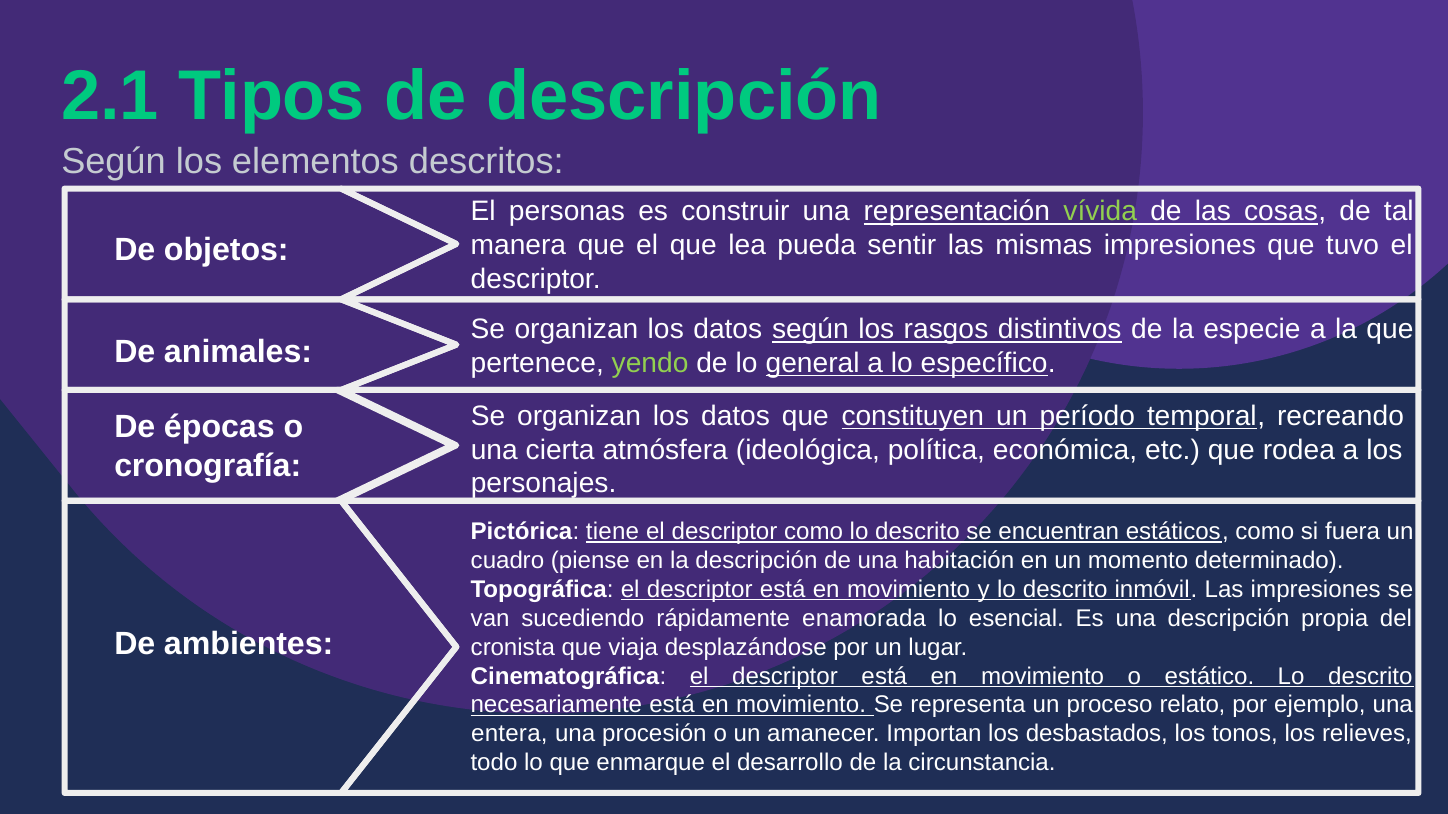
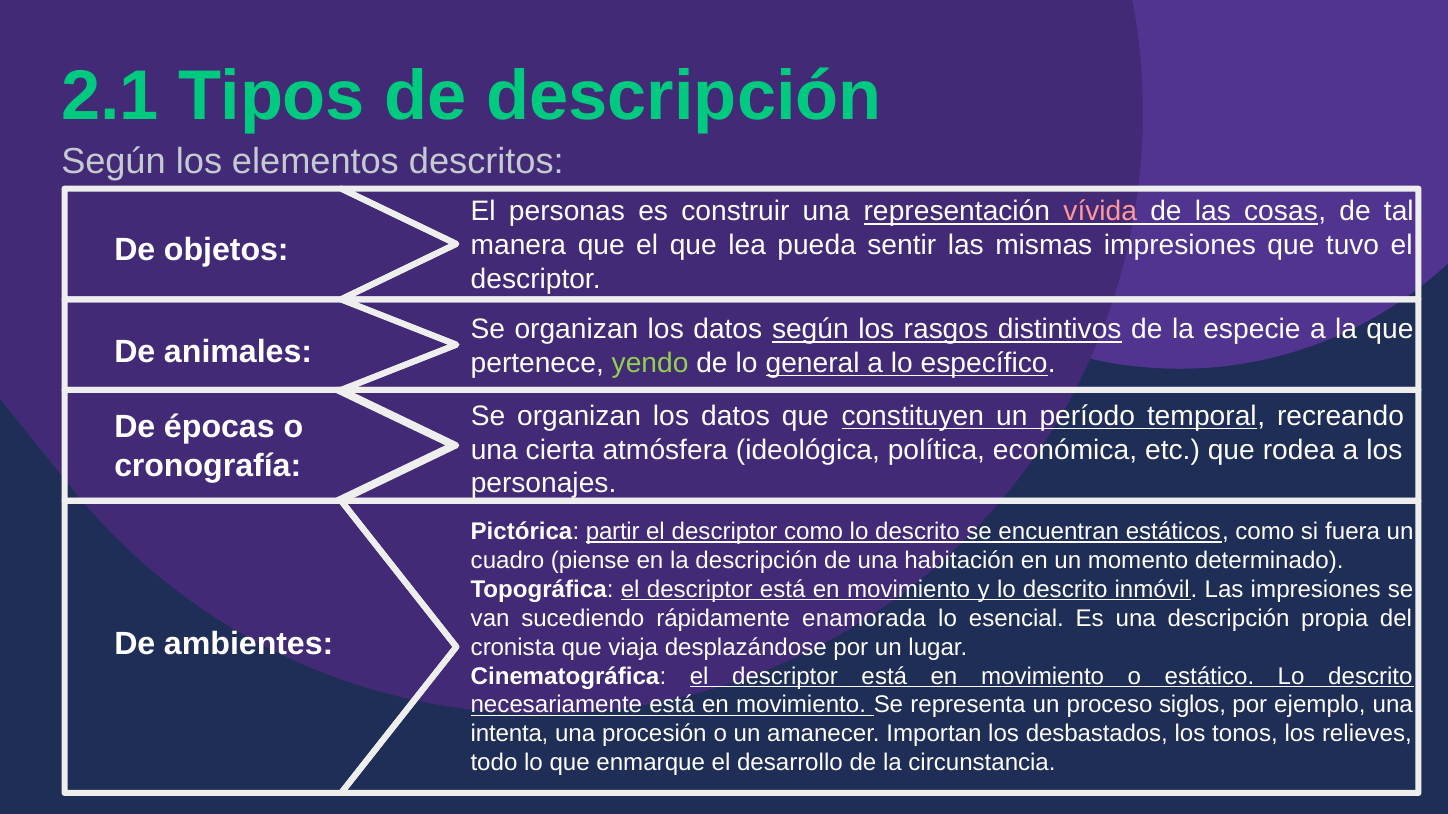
vívida colour: light green -> pink
tiene: tiene -> partir
relato: relato -> siglos
entera: entera -> intenta
